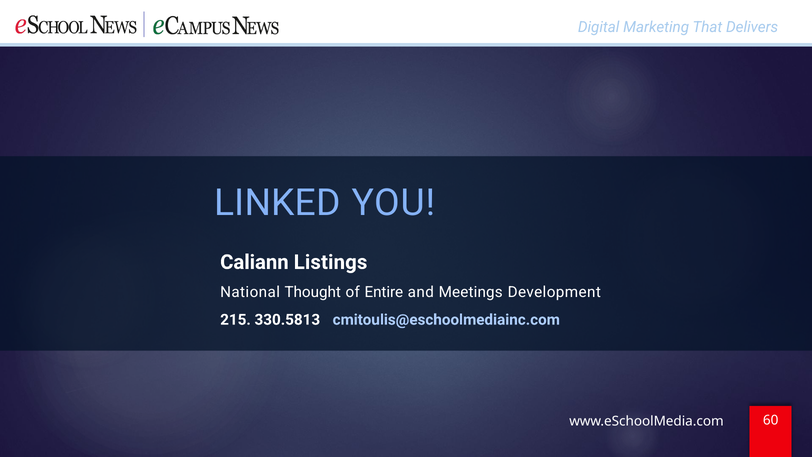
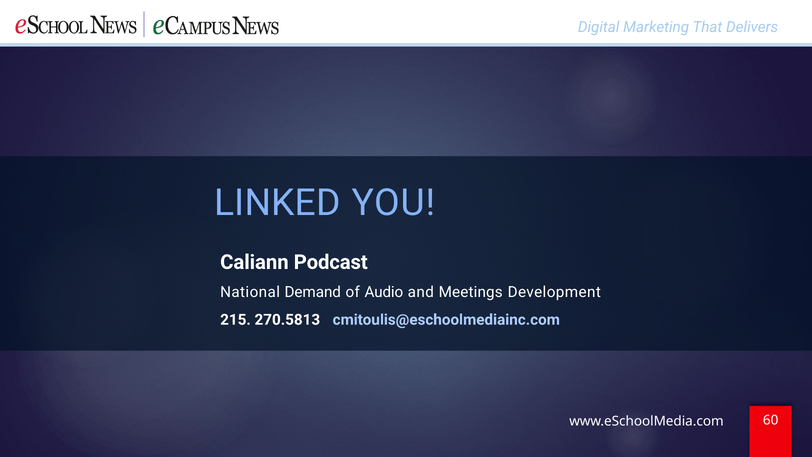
Listings: Listings -> Podcast
Thought: Thought -> Demand
Entire: Entire -> Audio
330.5813: 330.5813 -> 270.5813
